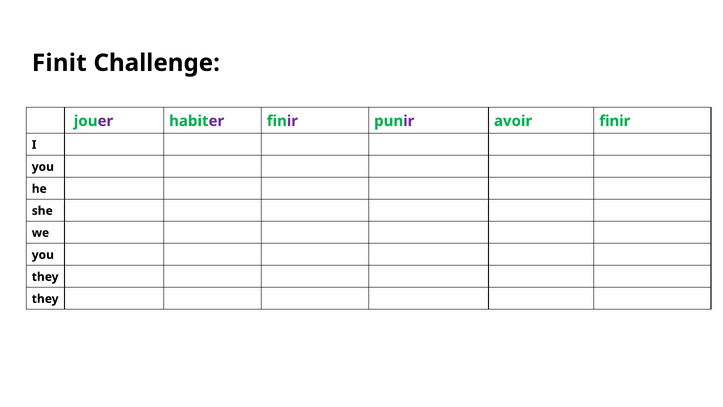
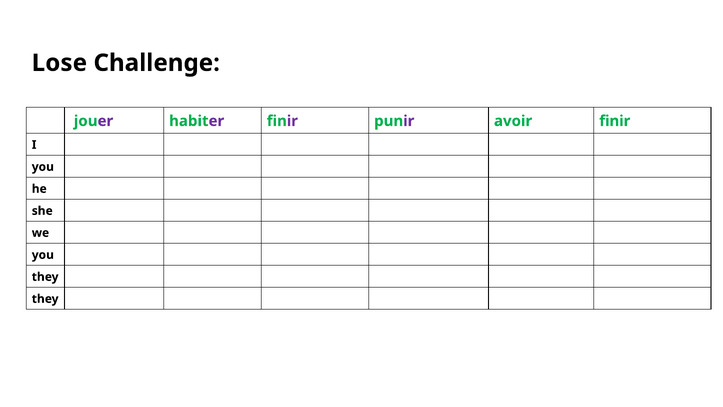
Finit: Finit -> Lose
